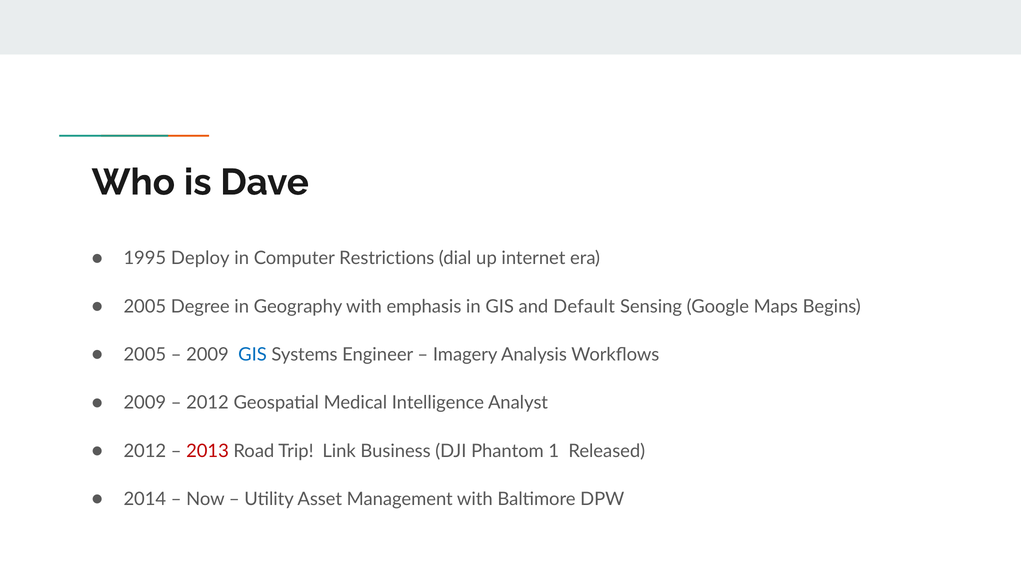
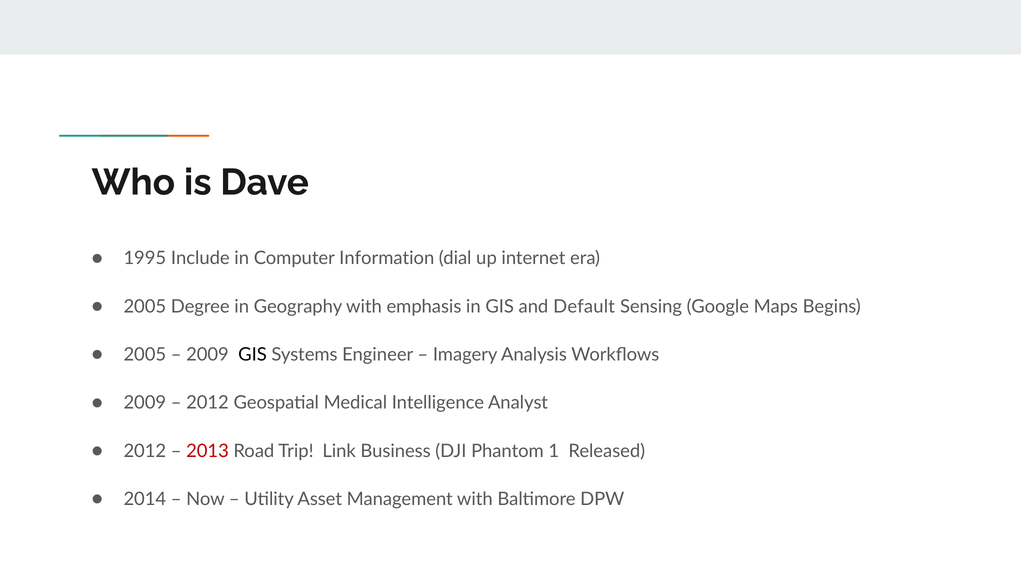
Deploy: Deploy -> Include
Restrictions: Restrictions -> Information
GIS at (252, 354) colour: blue -> black
